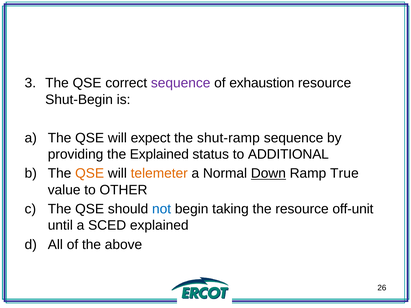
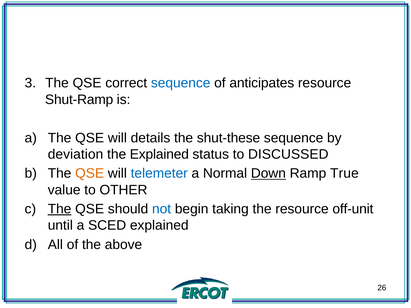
sequence at (181, 83) colour: purple -> blue
exhaustion: exhaustion -> anticipates
Shut-Begin: Shut-Begin -> Shut-Ramp
expect: expect -> details
shut-ramp: shut-ramp -> shut-these
providing: providing -> deviation
ADDITIONAL: ADDITIONAL -> DISCUSSED
telemeter colour: orange -> blue
The at (60, 209) underline: none -> present
